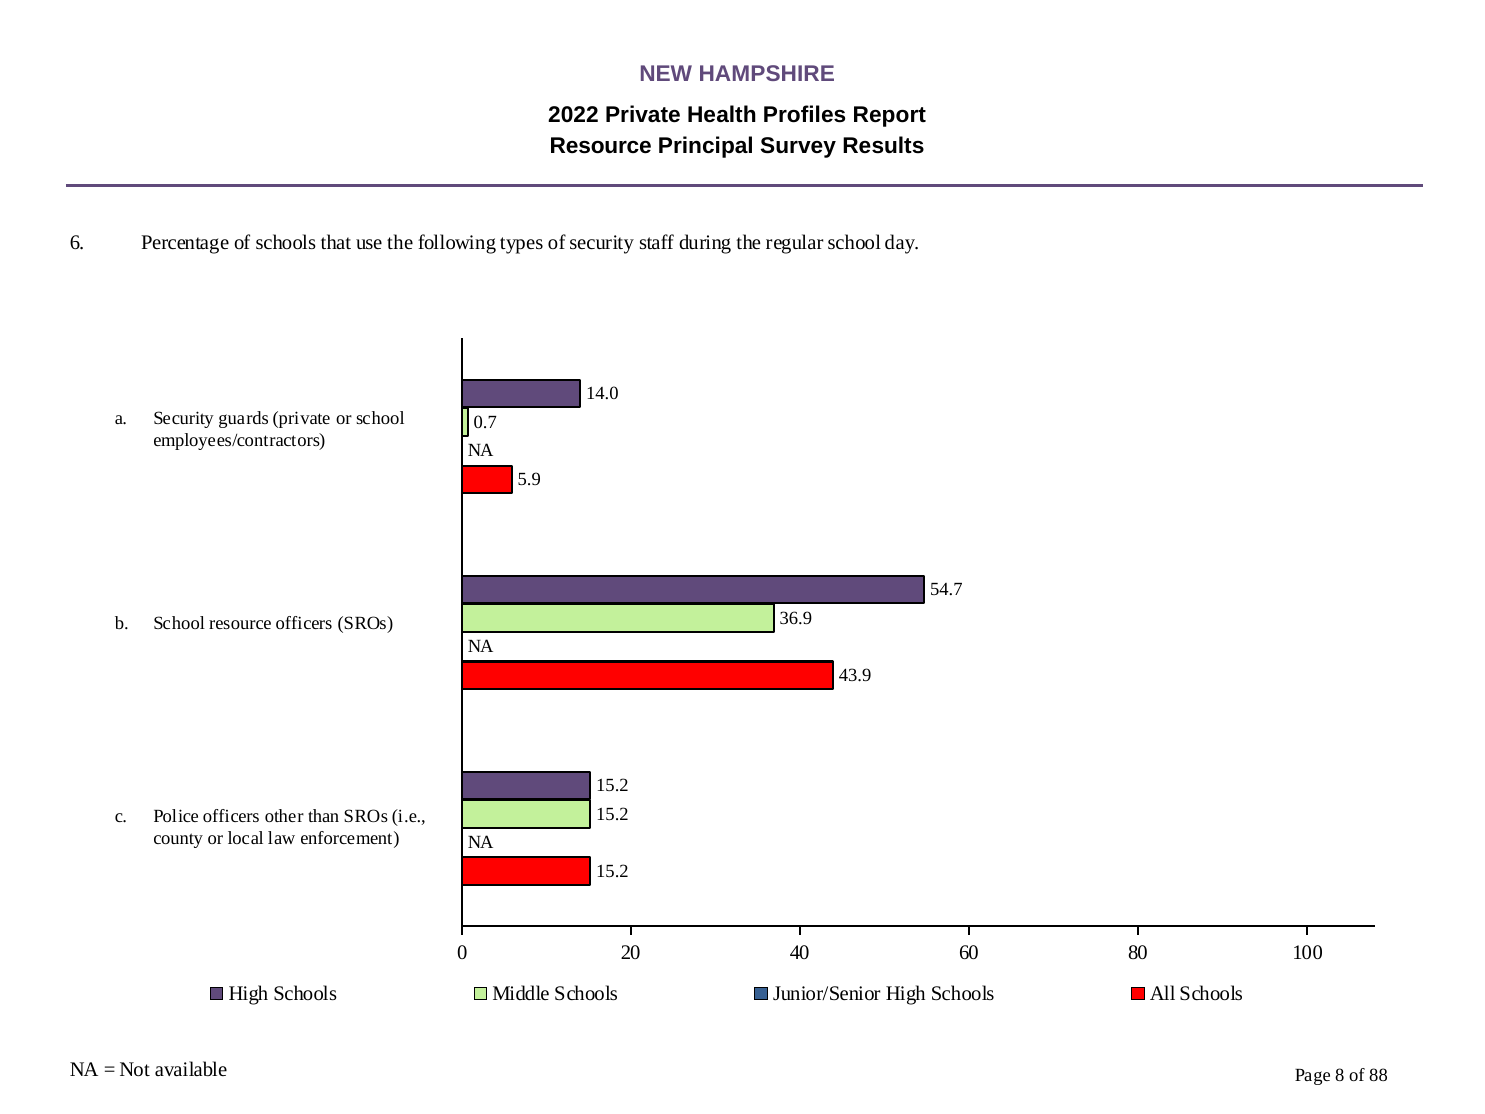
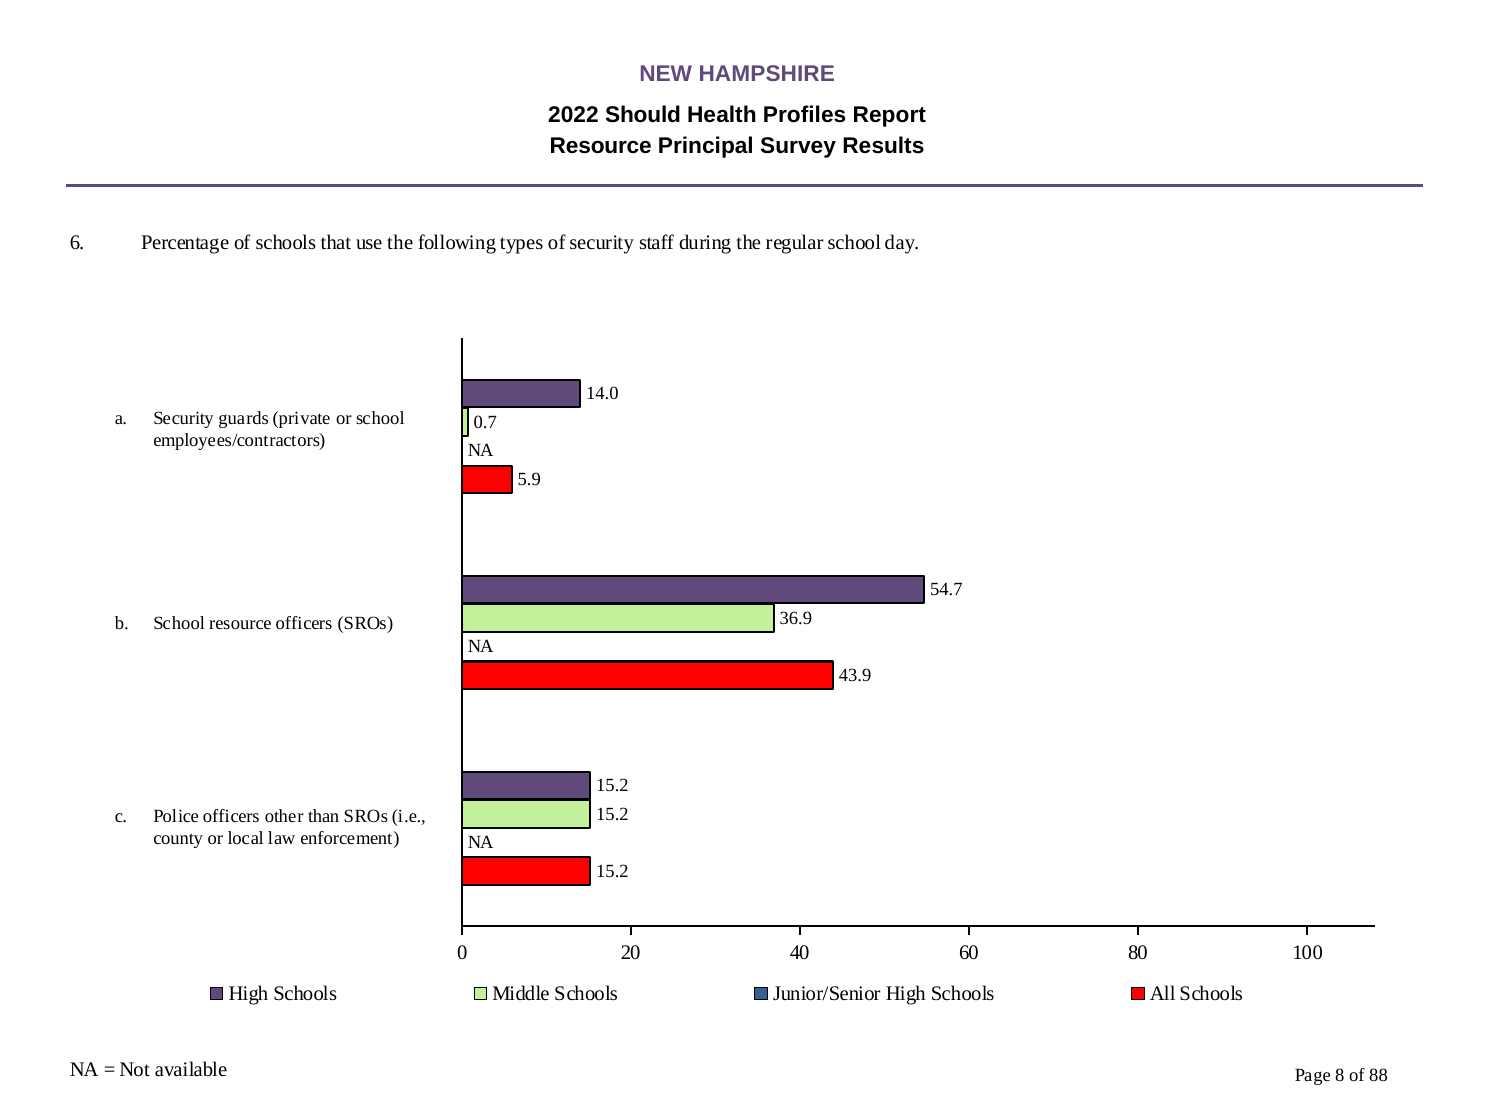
2022 Private: Private -> Should
